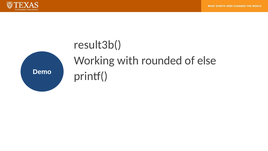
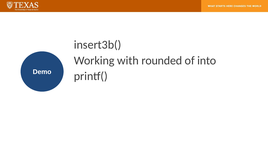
result3b(: result3b( -> insert3b(
else: else -> into
